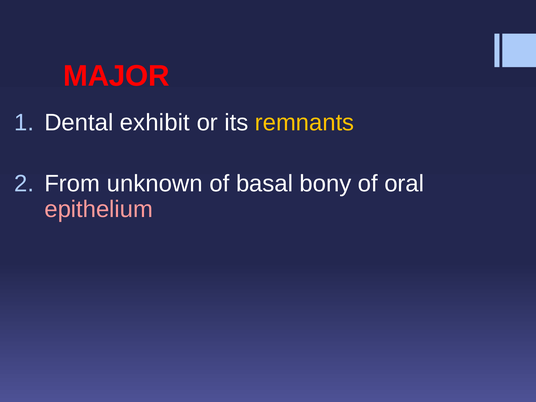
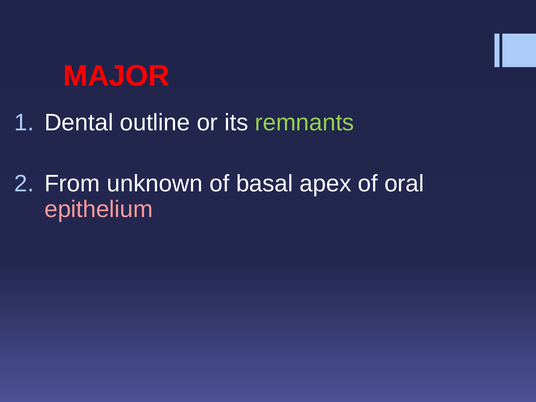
exhibit: exhibit -> outline
remnants colour: yellow -> light green
bony: bony -> apex
